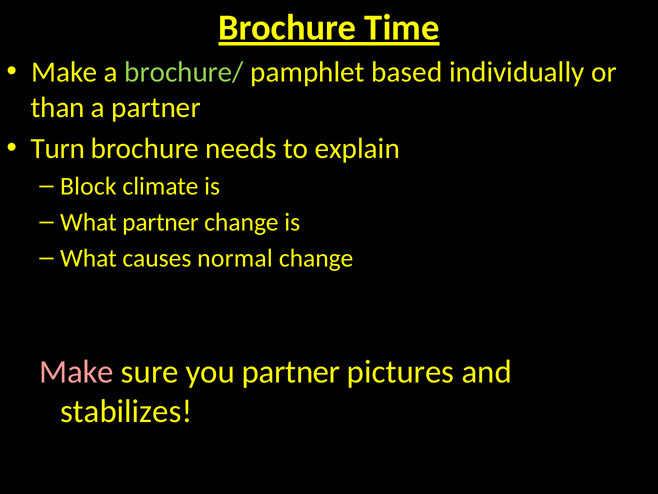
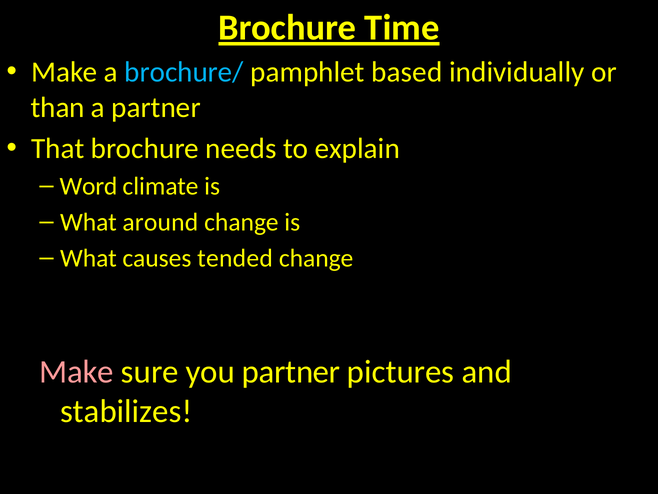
brochure/ colour: light green -> light blue
Turn: Turn -> That
Block: Block -> Word
What partner: partner -> around
normal: normal -> tended
